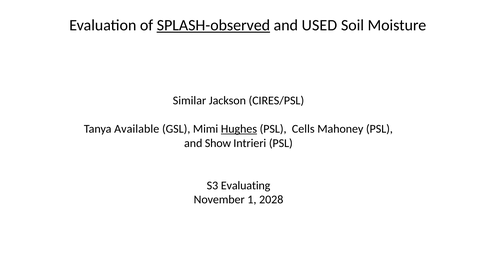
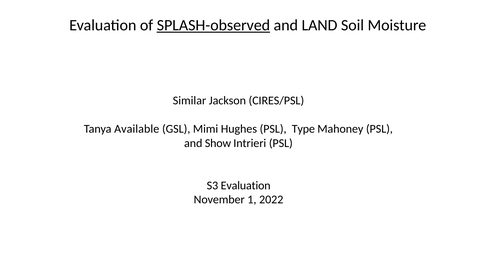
USED: USED -> LAND
Hughes underline: present -> none
Cells: Cells -> Type
S3 Evaluating: Evaluating -> Evaluation
2028: 2028 -> 2022
